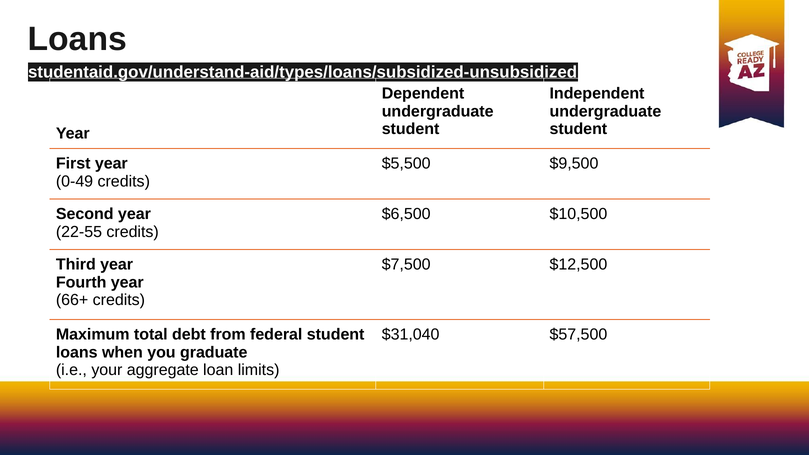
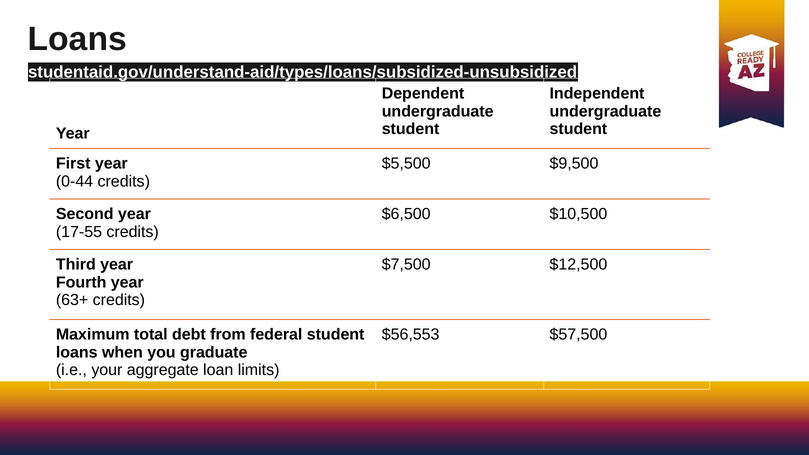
0-49: 0-49 -> 0-44
22-55: 22-55 -> 17-55
66+: 66+ -> 63+
$31,040: $31,040 -> $56,553
